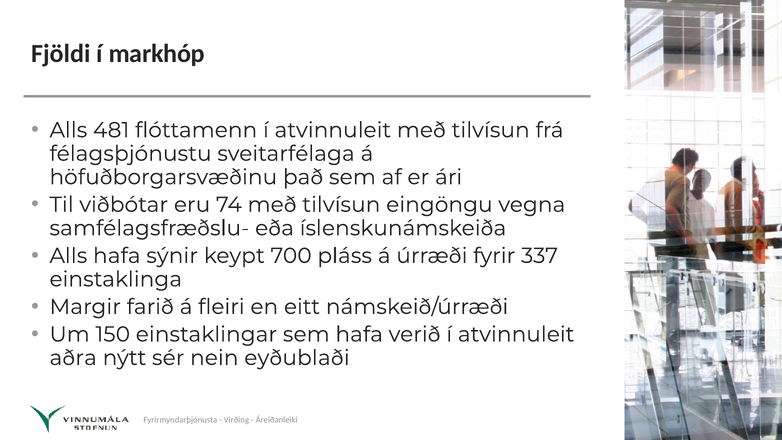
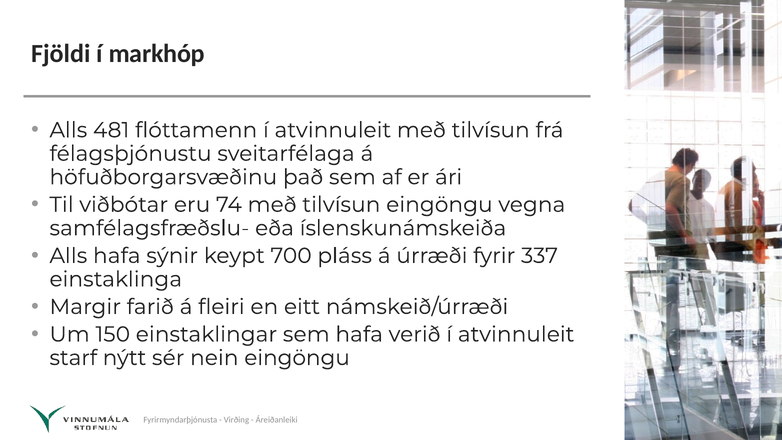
aðra: aðra -> starf
nein eyðublaði: eyðublaði -> eingöngu
